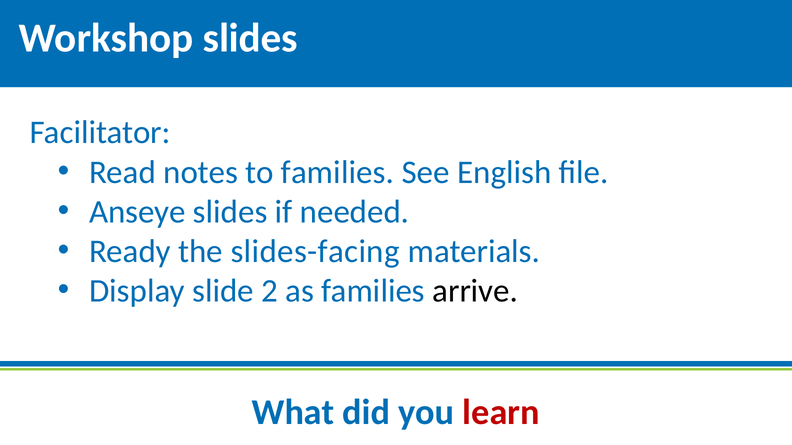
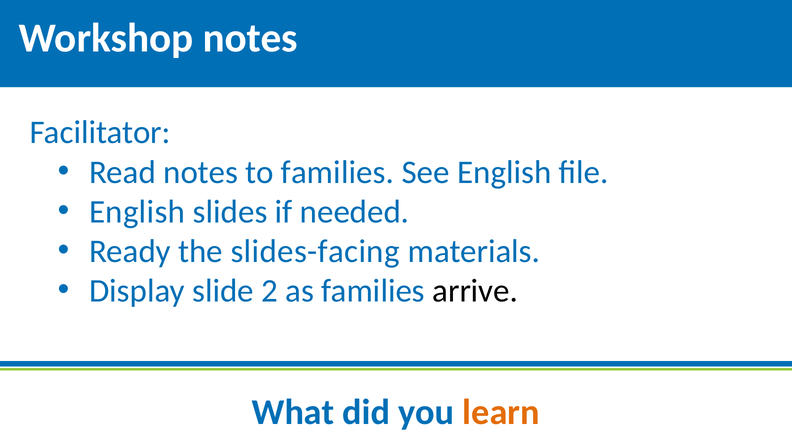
Workshop slides: slides -> notes
Anseye at (137, 212): Anseye -> English
learn colour: red -> orange
